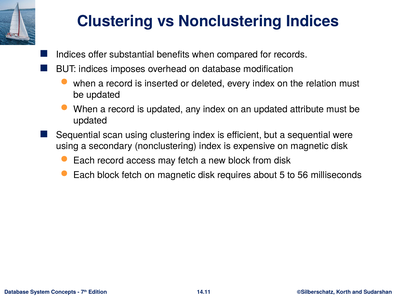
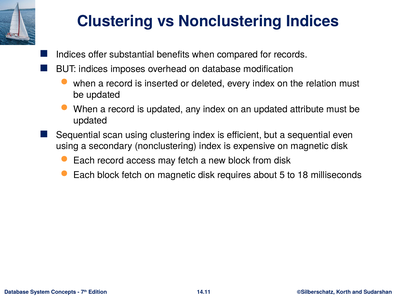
were: were -> even
56: 56 -> 18
